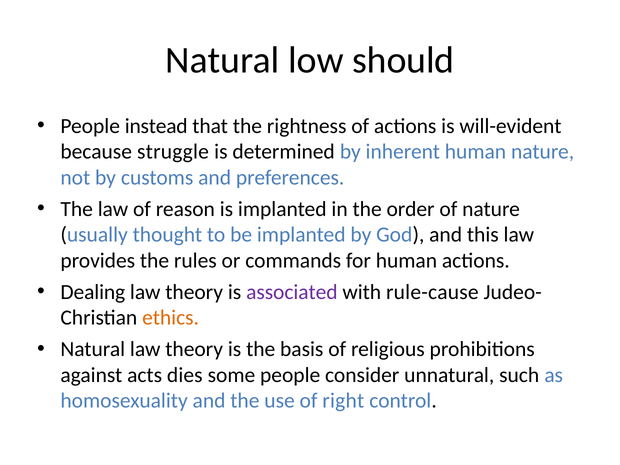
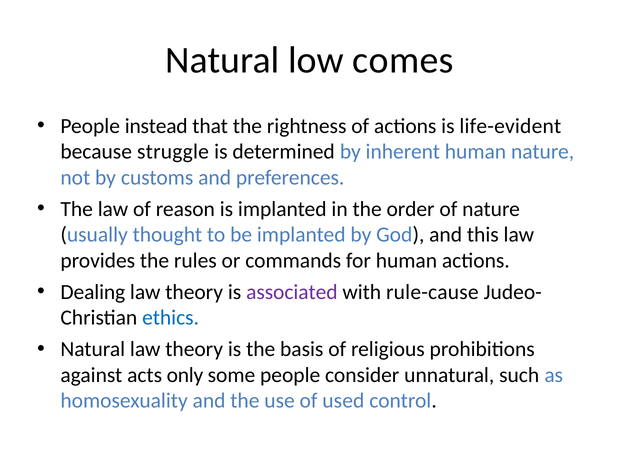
should: should -> comes
will-evident: will-evident -> life-evident
ethics colour: orange -> blue
dies: dies -> only
right: right -> used
